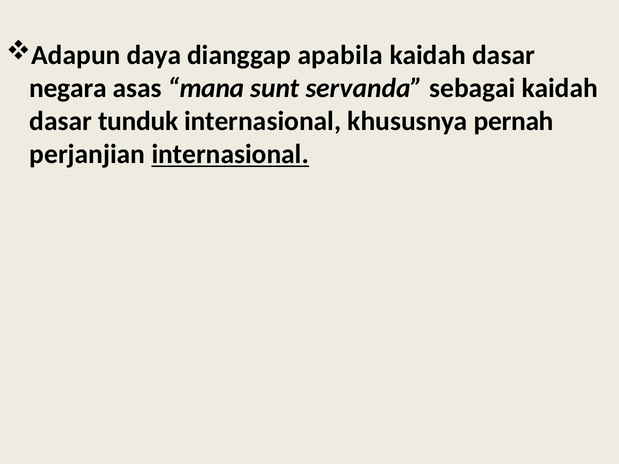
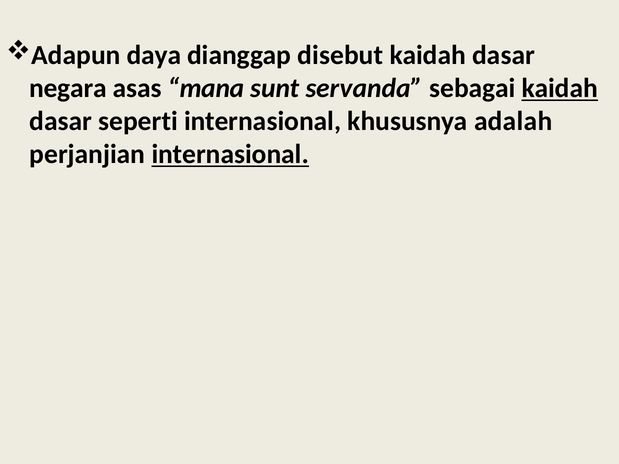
apabila: apabila -> disebut
kaidah at (560, 88) underline: none -> present
tunduk: tunduk -> seperti
pernah: pernah -> adalah
